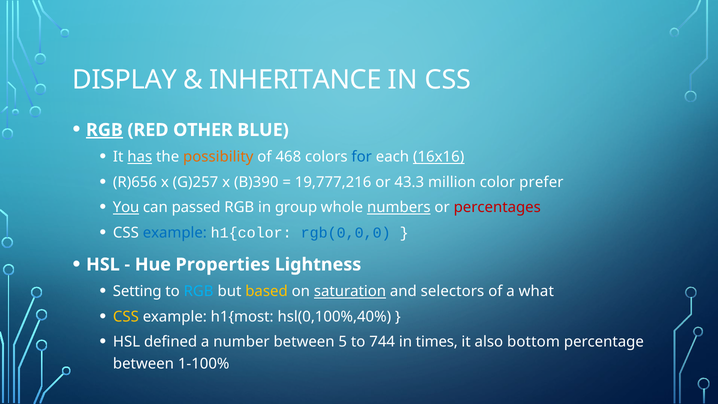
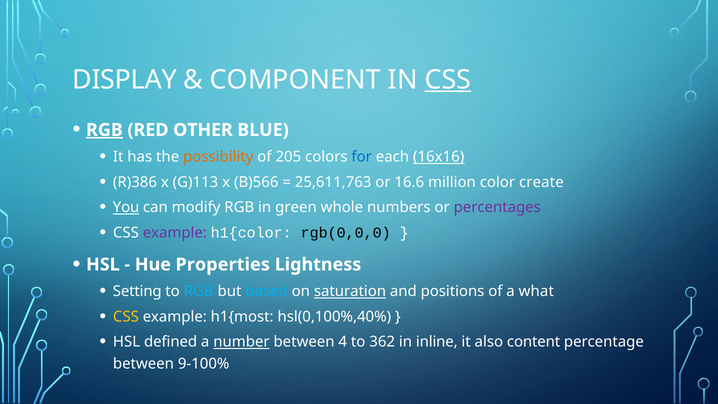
INHERITANCE: INHERITANCE -> COMPONENT
CSS at (448, 80) underline: none -> present
has underline: present -> none
468: 468 -> 205
R)656: R)656 -> R)386
G)257: G)257 -> G)113
B)390: B)390 -> B)566
19,777,216: 19,777,216 -> 25,611,763
43.3: 43.3 -> 16.6
prefer: prefer -> create
passed: passed -> modify
group: group -> green
numbers underline: present -> none
percentages colour: red -> purple
example at (175, 233) colour: blue -> purple
rgb(0,0,0 colour: blue -> black
based colour: yellow -> light blue
selectors: selectors -> positions
number underline: none -> present
5: 5 -> 4
744: 744 -> 362
times: times -> inline
bottom: bottom -> content
1-100%: 1-100% -> 9-100%
